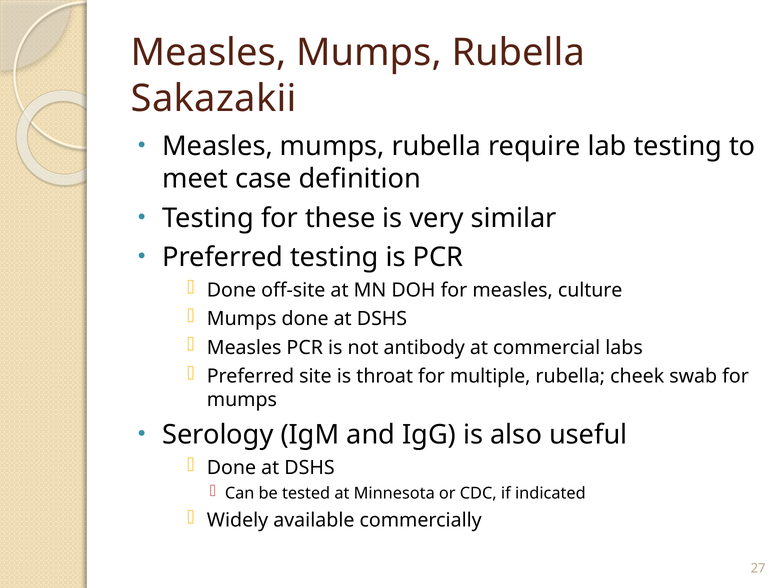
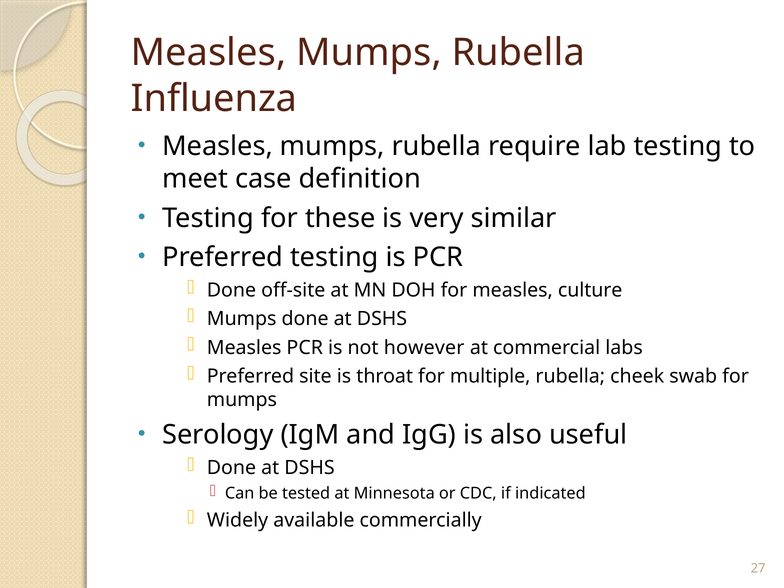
Sakazakii: Sakazakii -> Influenza
antibody: antibody -> however
